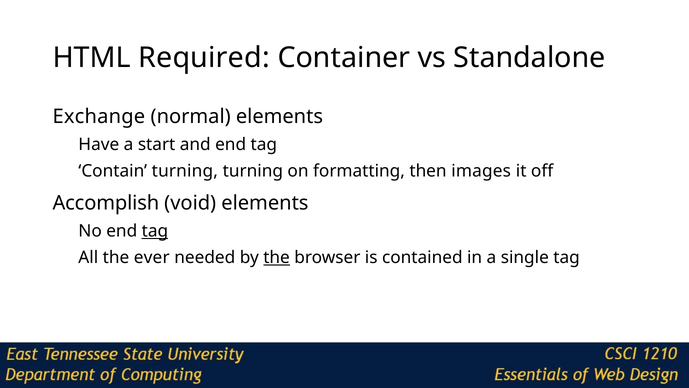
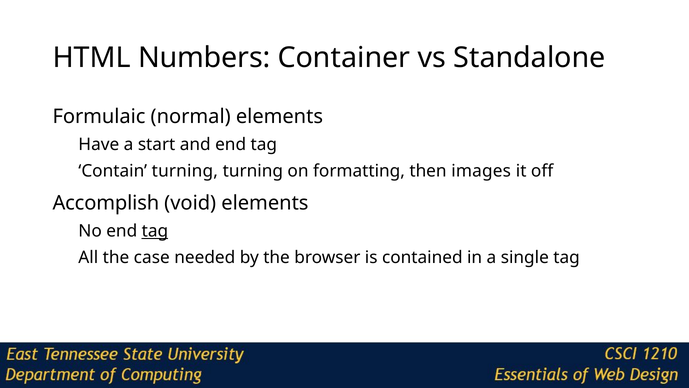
Required: Required -> Numbers
Exchange: Exchange -> Formulaic
ever: ever -> case
the at (277, 257) underline: present -> none
